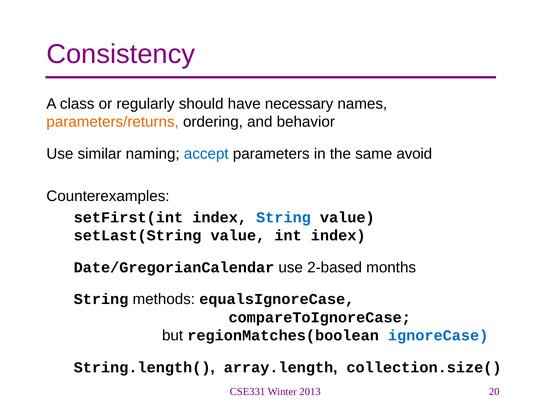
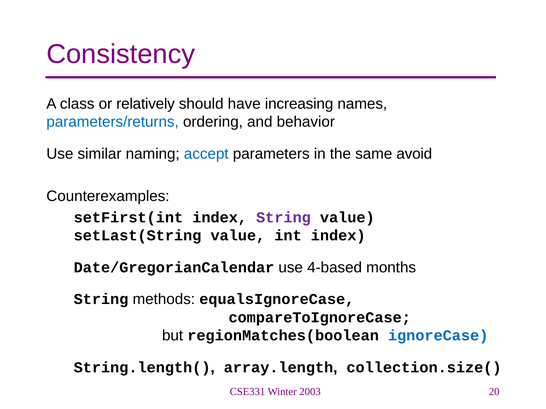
regularly: regularly -> relatively
necessary: necessary -> increasing
parameters/returns colour: orange -> blue
String at (283, 218) colour: blue -> purple
2-based: 2-based -> 4-based
2013: 2013 -> 2003
